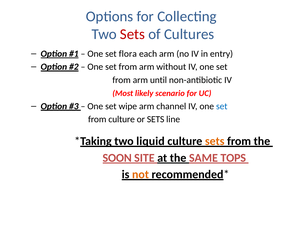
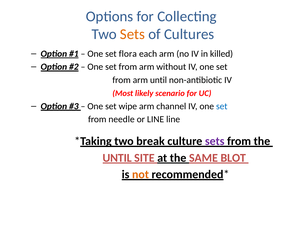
Sets at (132, 34) colour: red -> orange
entry: entry -> killed
from culture: culture -> needle
or SETS: SETS -> LINE
liquid: liquid -> break
sets at (215, 141) colour: orange -> purple
SOON at (117, 158): SOON -> UNTIL
TOPS: TOPS -> BLOT
